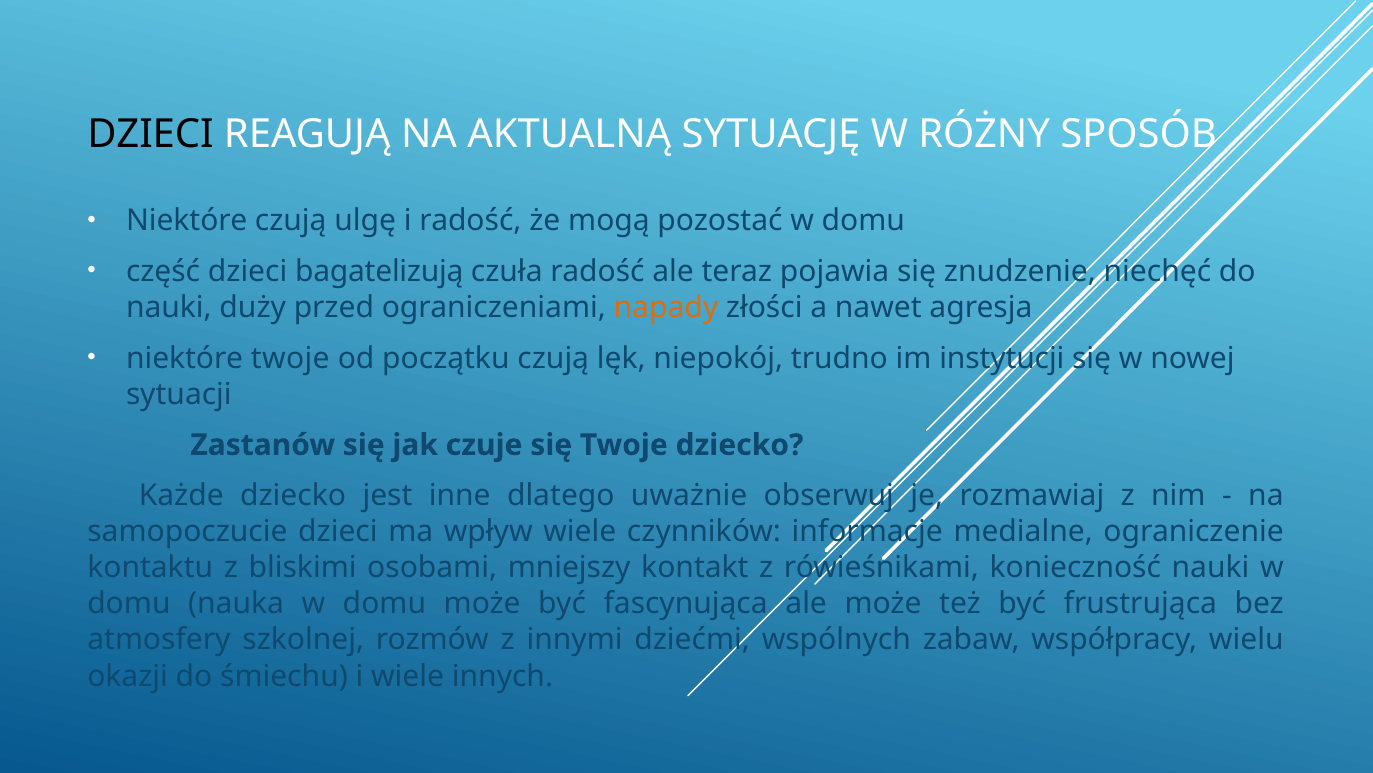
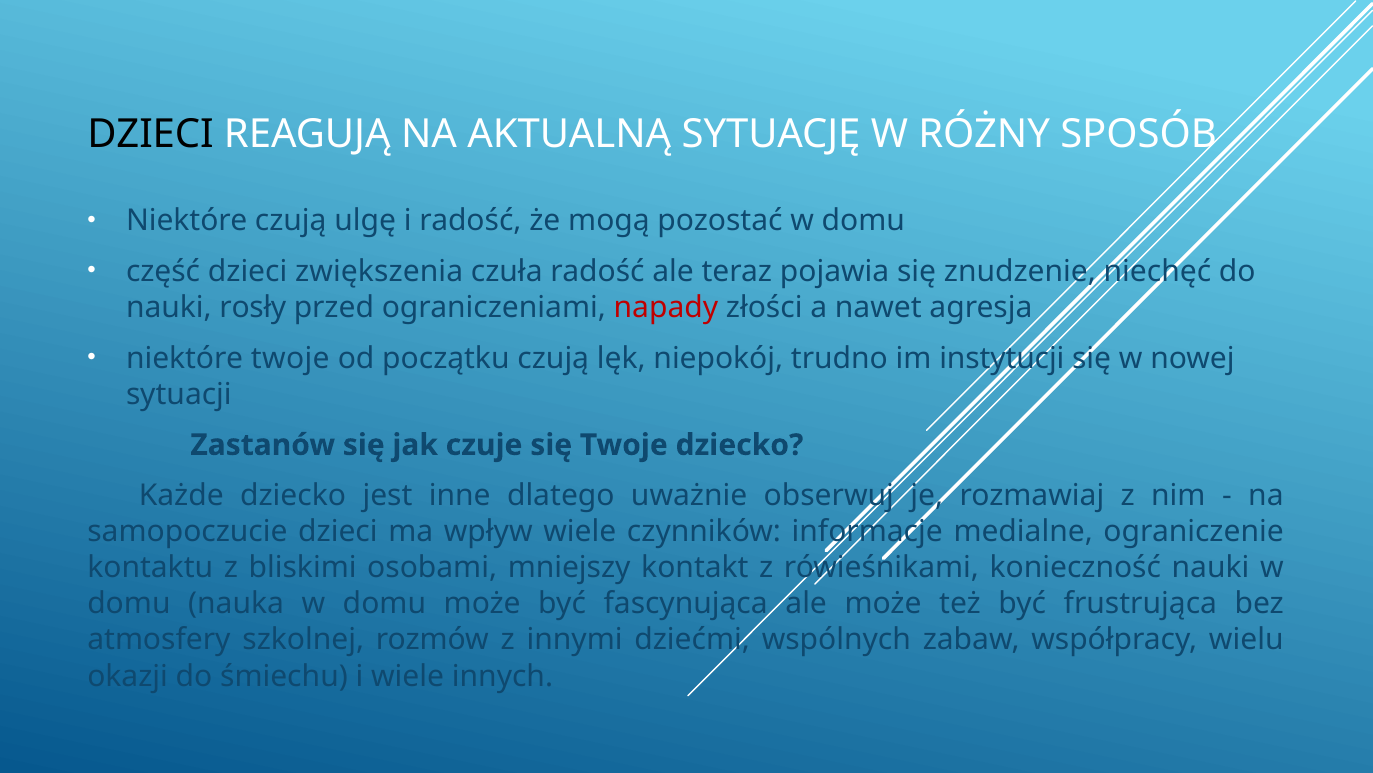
bagatelizują: bagatelizują -> zwiększenia
duży: duży -> rosły
napady colour: orange -> red
